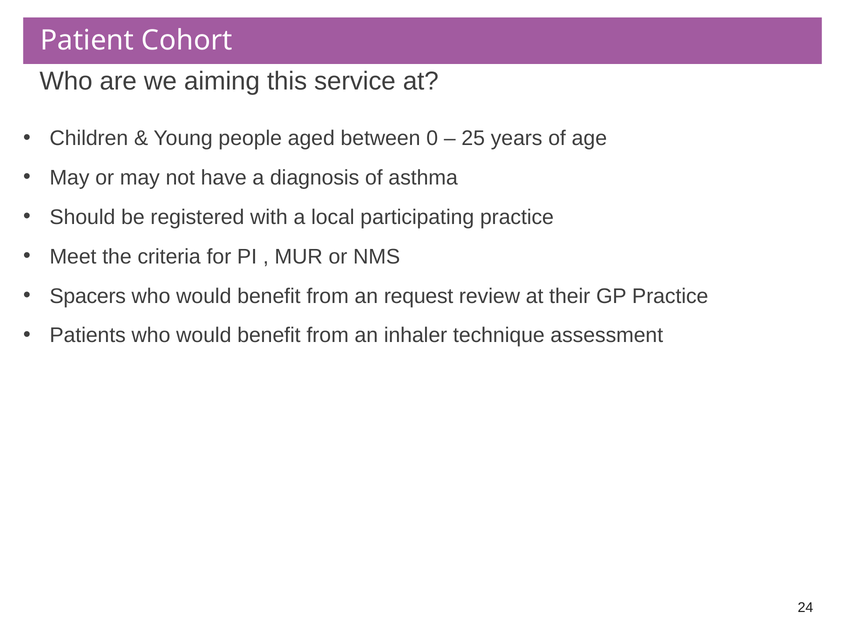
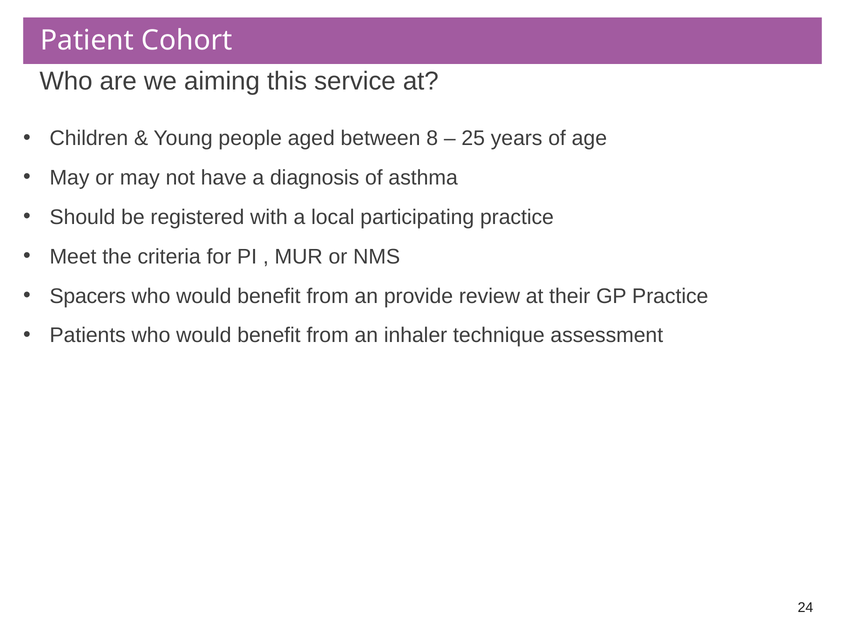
0: 0 -> 8
request: request -> provide
